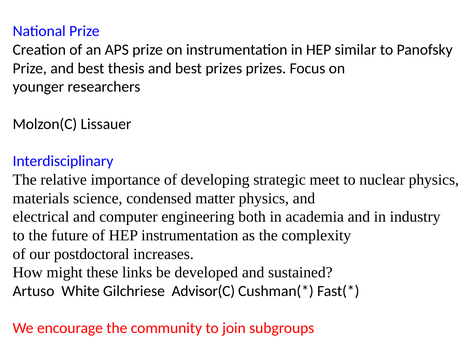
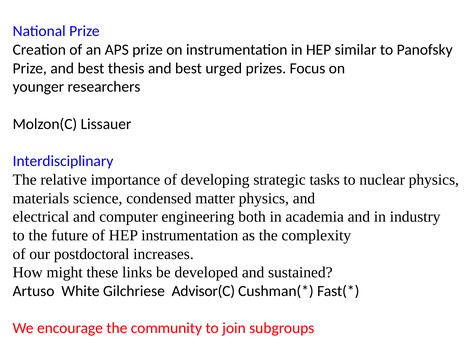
best prizes: prizes -> urged
meet: meet -> tasks
